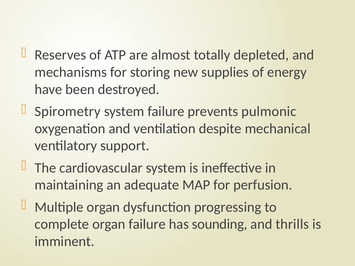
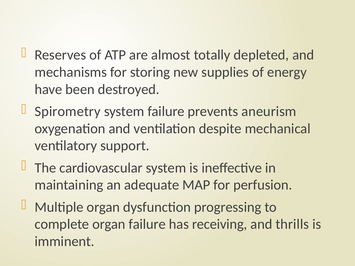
pulmonic: pulmonic -> aneurism
sounding: sounding -> receiving
